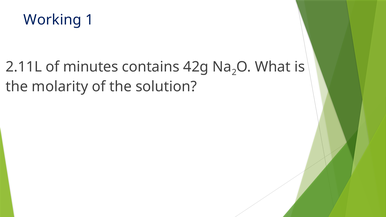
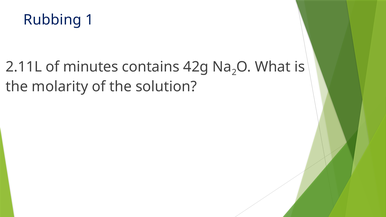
Working: Working -> Rubbing
